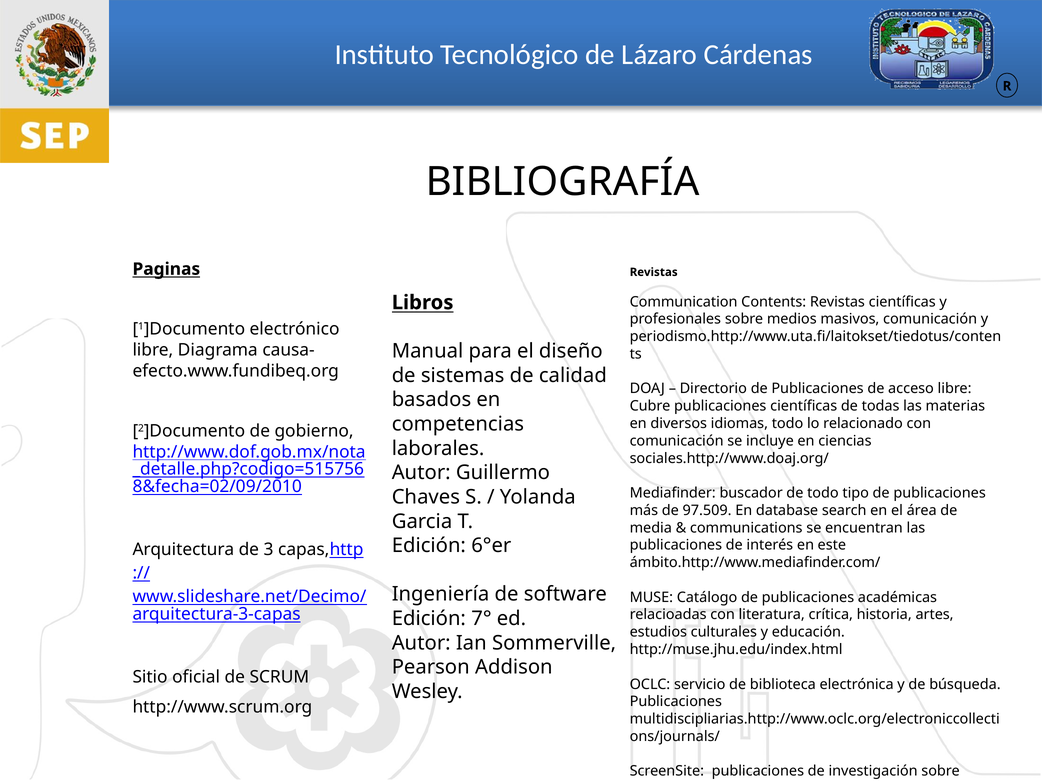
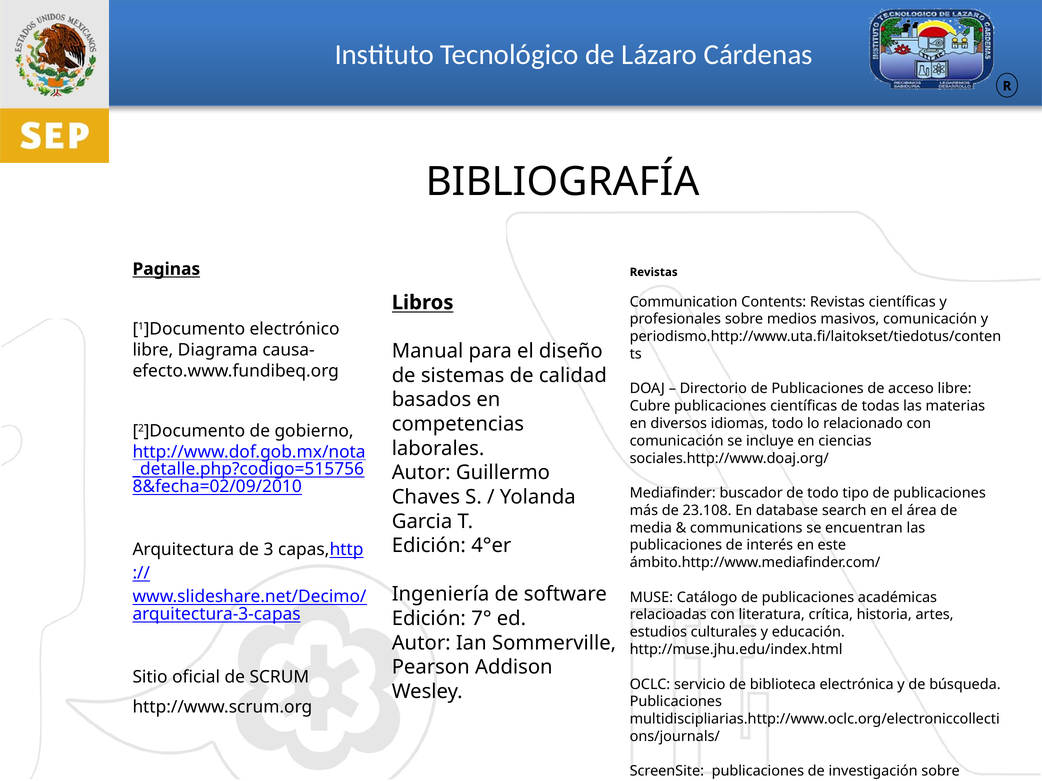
97.509: 97.509 -> 23.108
6°er: 6°er -> 4°er
